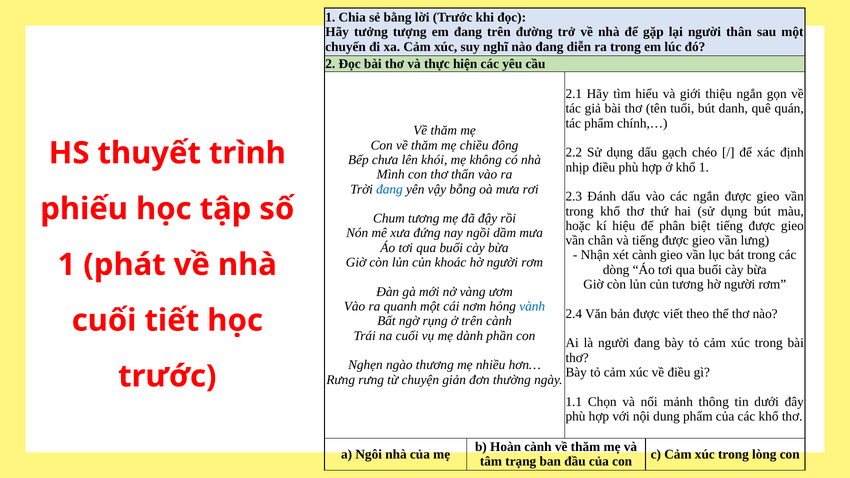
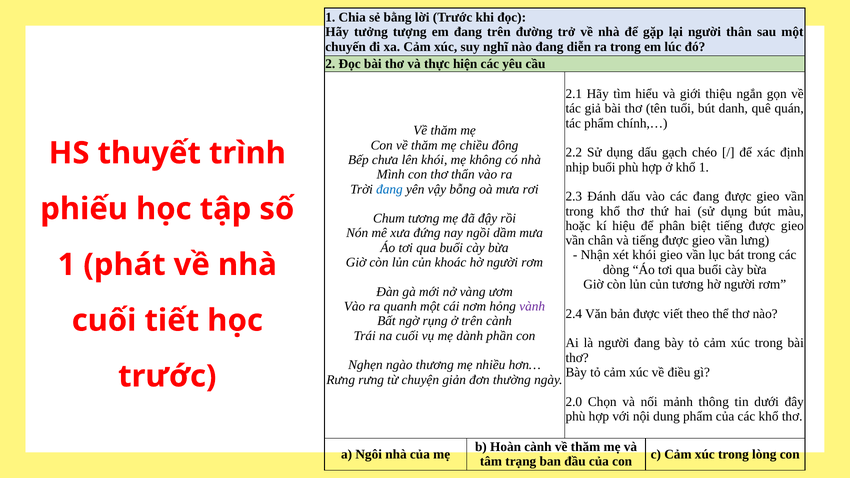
nhịp điều: điều -> buổi
các ngắn: ngắn -> đang
xét cành: cành -> khói
vành colour: blue -> purple
1.1: 1.1 -> 2.0
